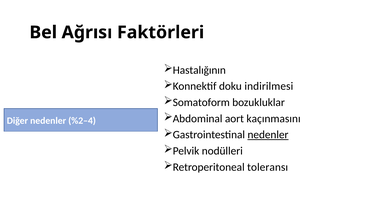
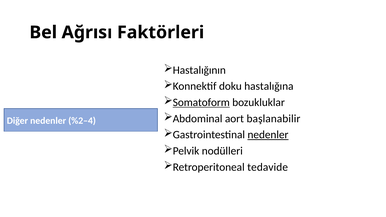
indirilmesi: indirilmesi -> hastalığına
Somatoform underline: none -> present
kaçınmasını: kaçınmasını -> başlanabilir
toleransı: toleransı -> tedavide
